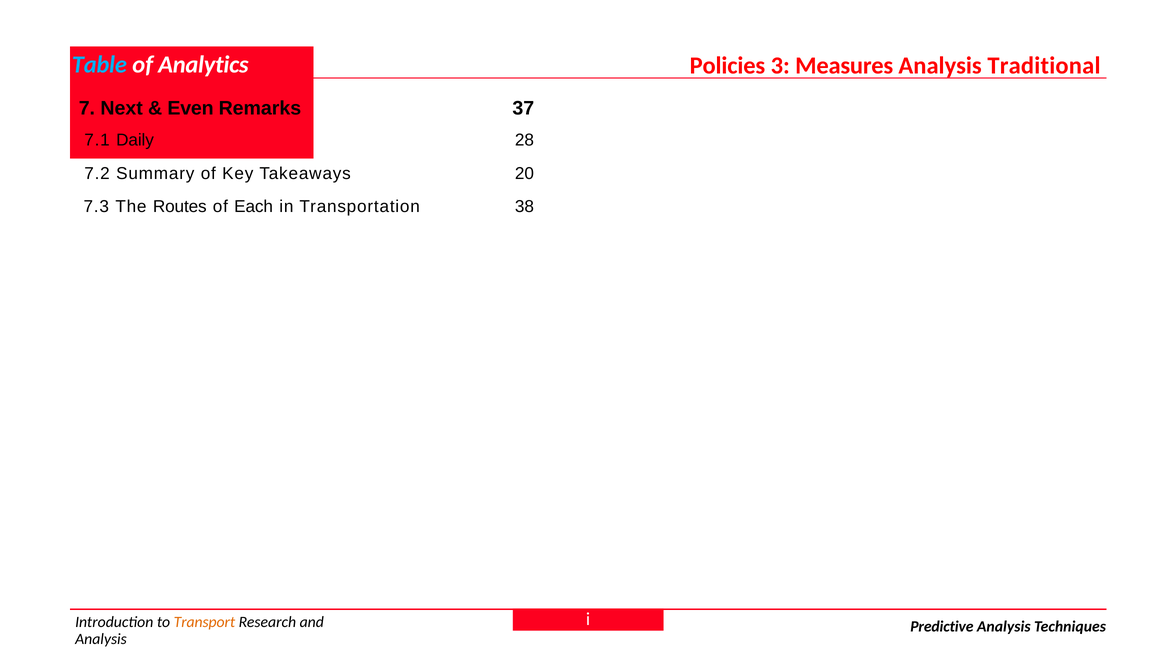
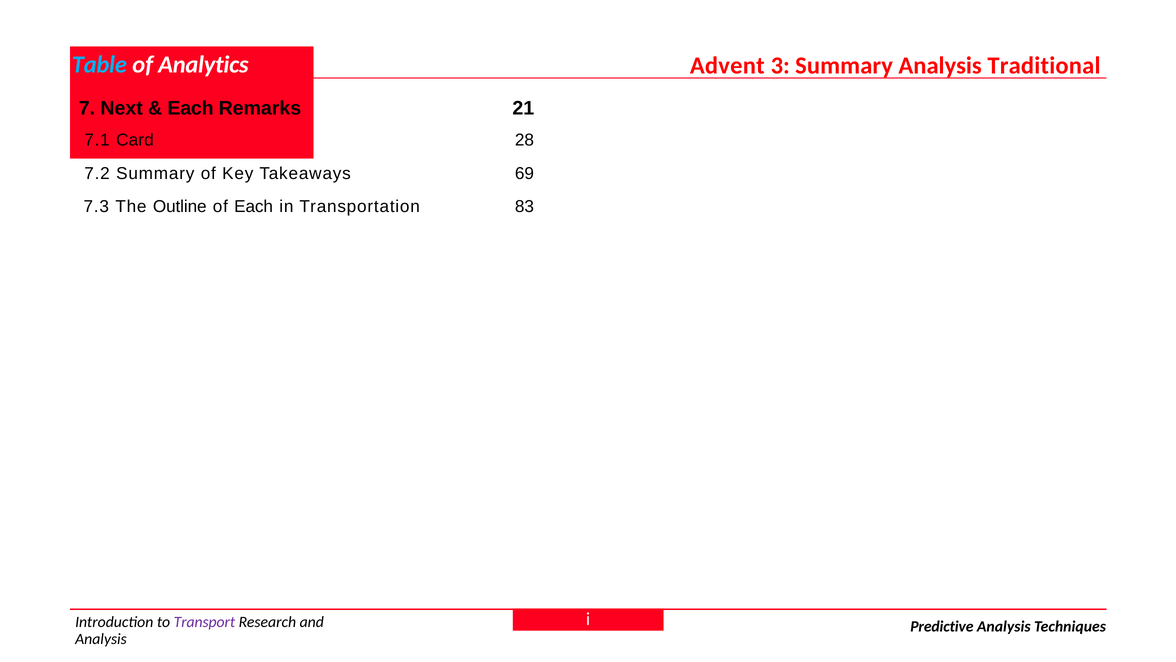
Policies: Policies -> Advent
3 Measures: Measures -> Summary
Even at (190, 108): Even -> Each
37: 37 -> 21
Daily: Daily -> Card
20: 20 -> 69
Routes: Routes -> Outline
38: 38 -> 83
Transport colour: orange -> purple
